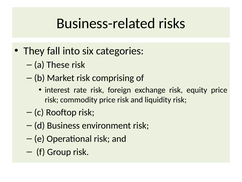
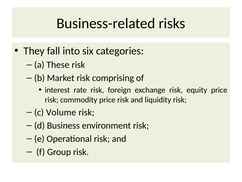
Rooftop: Rooftop -> Volume
